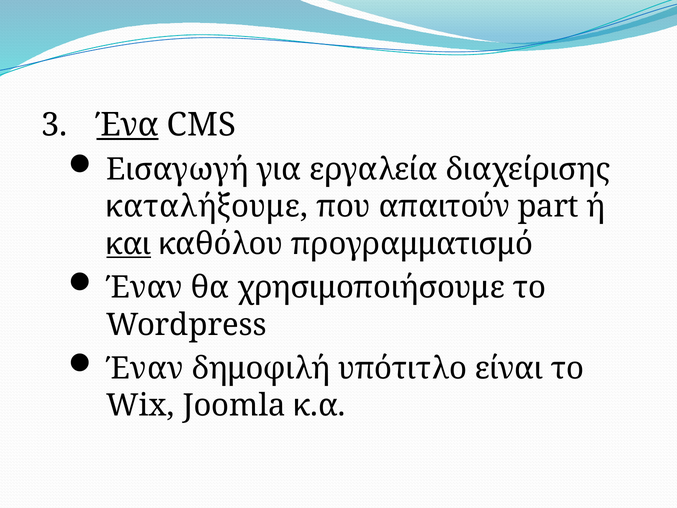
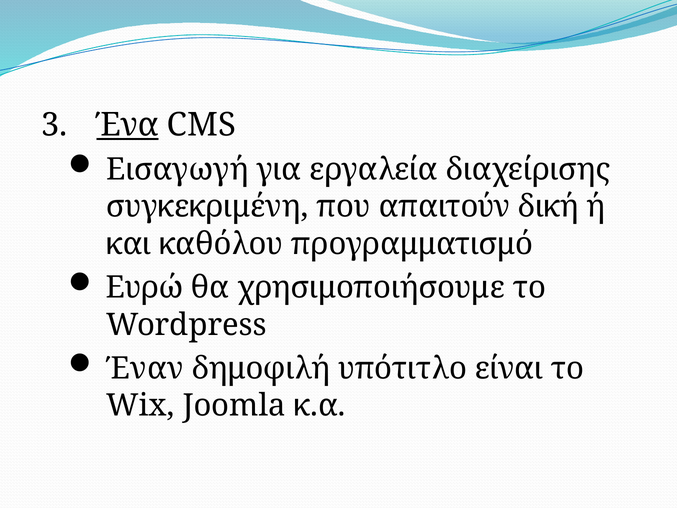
καταλήξουμε: καταλήξουμε -> συγκεκριμένη
part: part -> δική
και underline: present -> none
Έναν at (145, 287): Έναν -> Ευρώ
